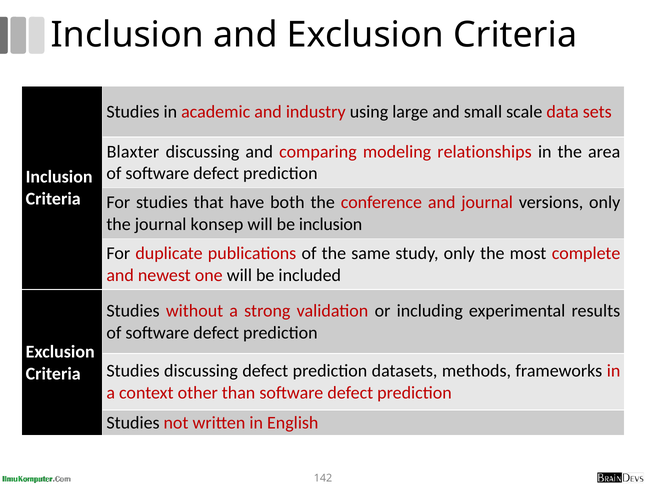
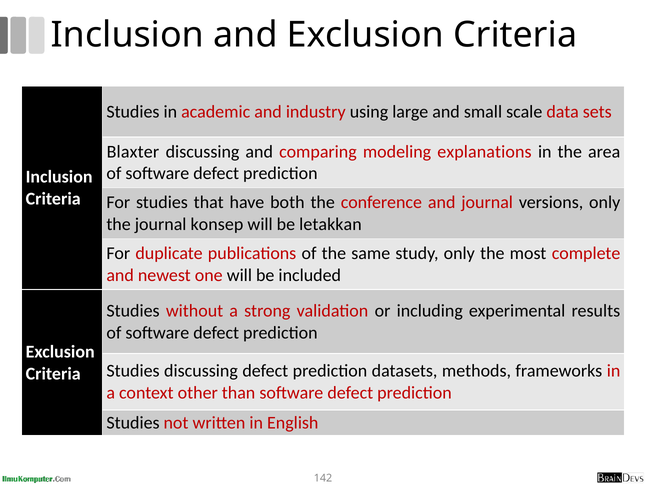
relationships: relationships -> explanations
be inclusion: inclusion -> letakkan
